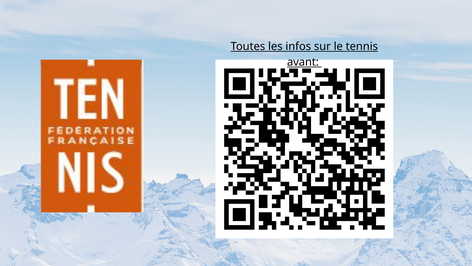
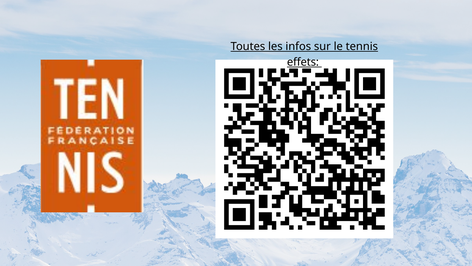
avant: avant -> effets
